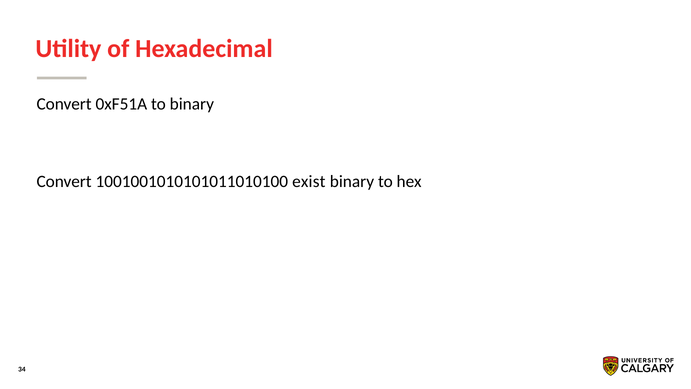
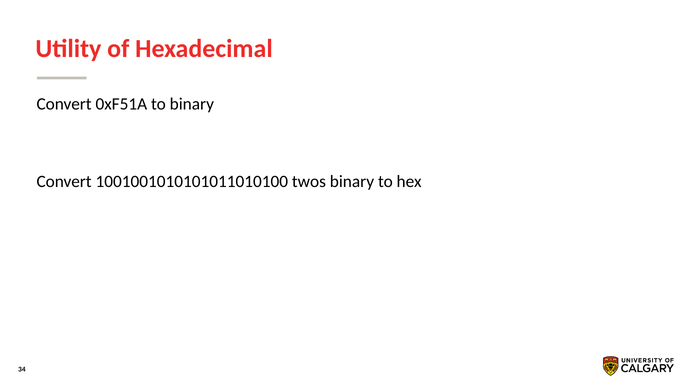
exist: exist -> twos
